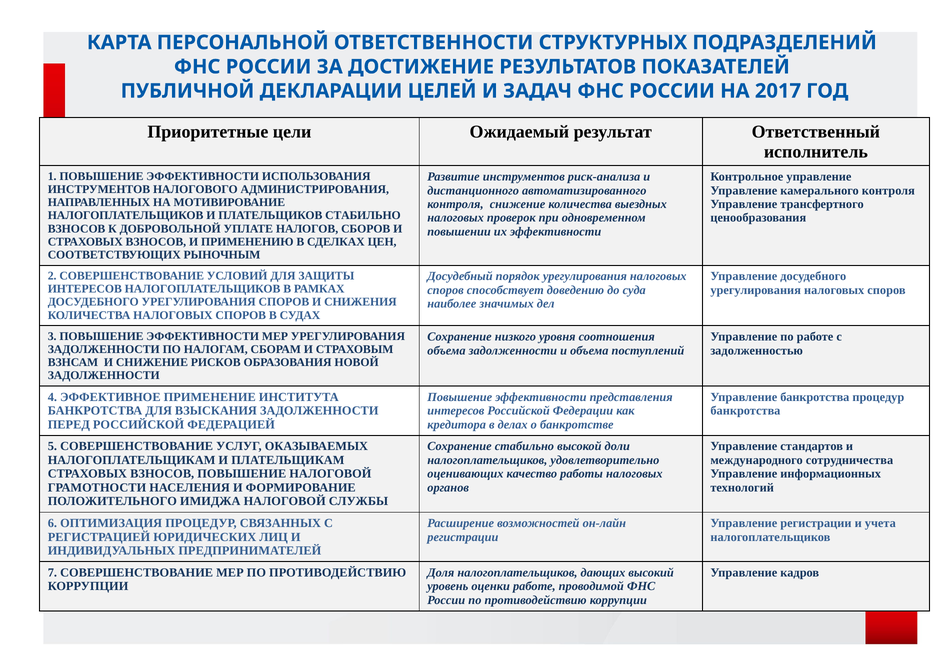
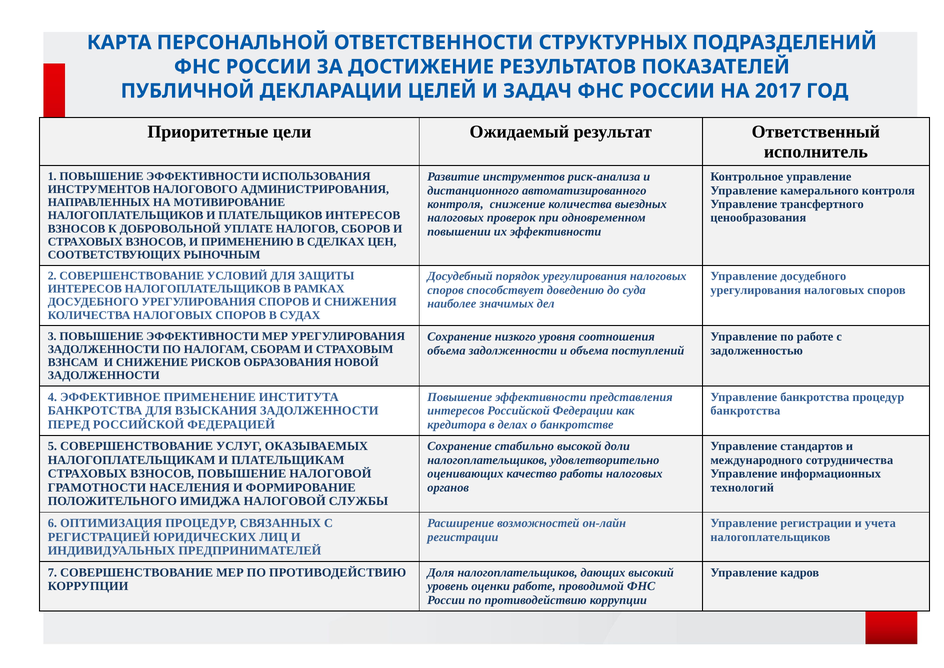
ПЛАТЕЛЬЩИКОВ СТАБИЛЬНО: СТАБИЛЬНО -> ИНТЕРЕСОВ
